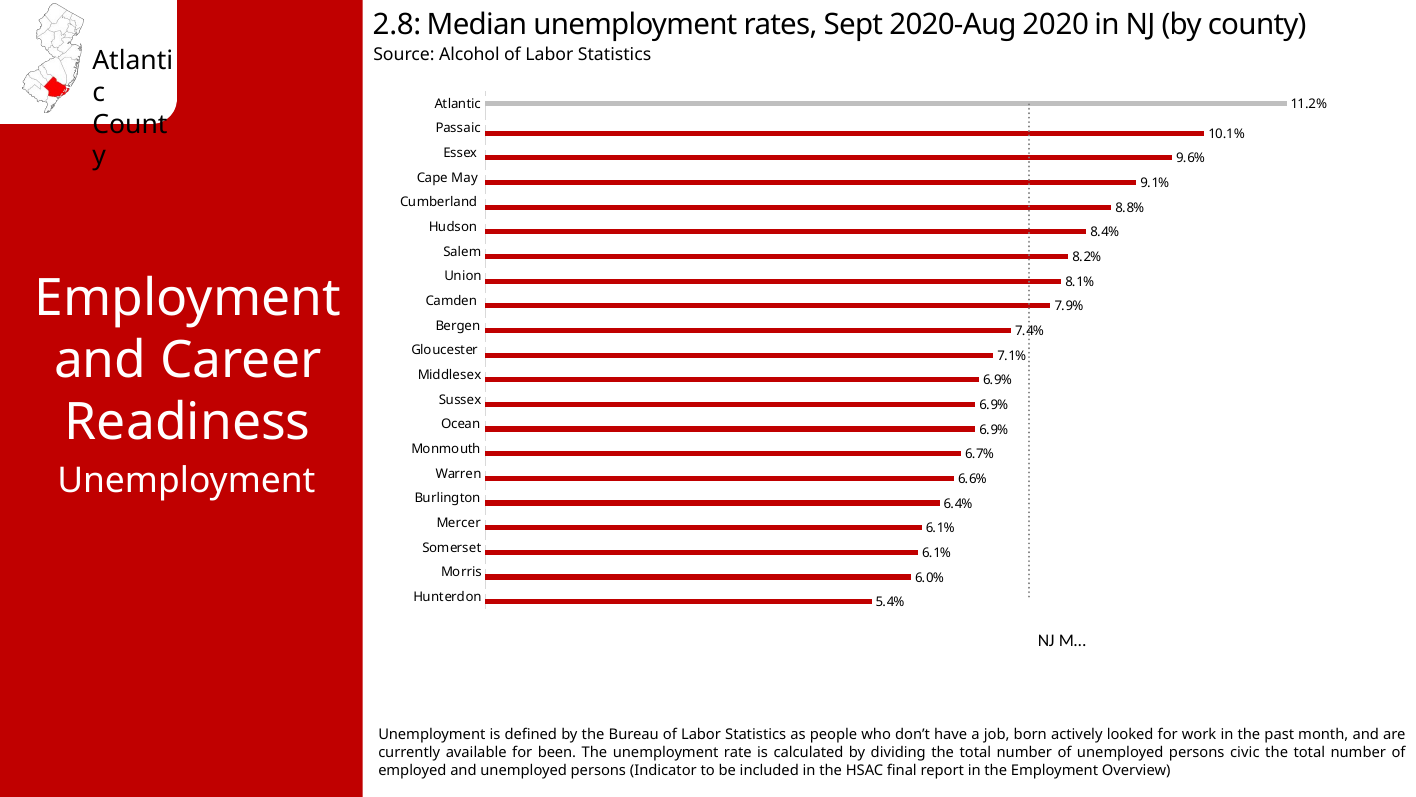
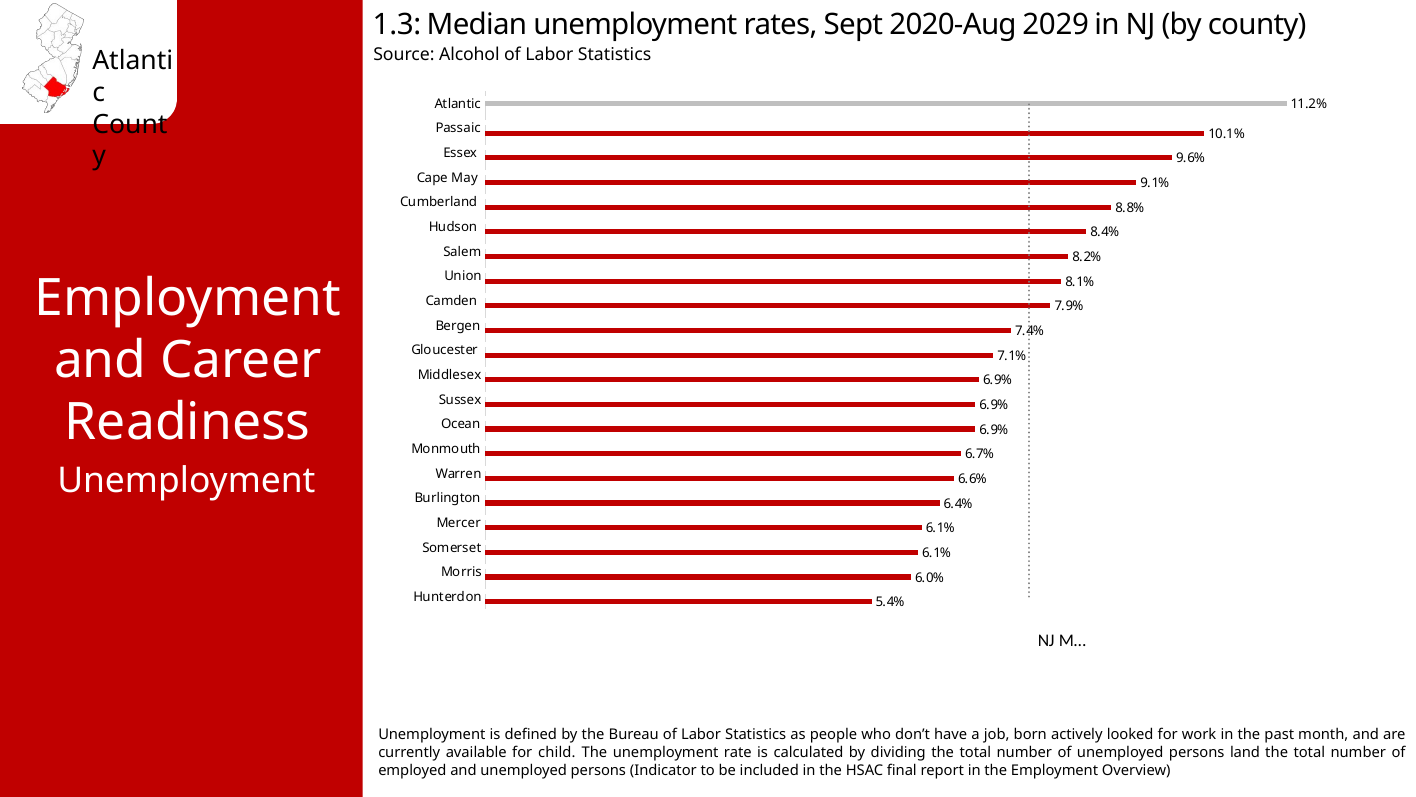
2.8: 2.8 -> 1.3
2020: 2020 -> 2029
been: been -> child
civic: civic -> land
